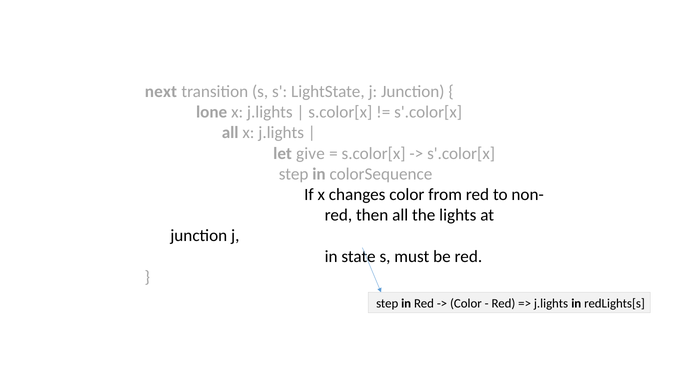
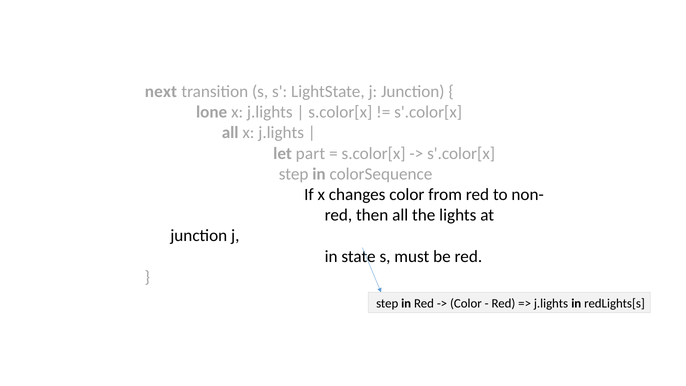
give: give -> part
